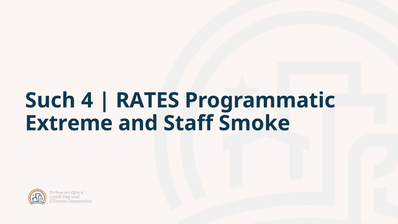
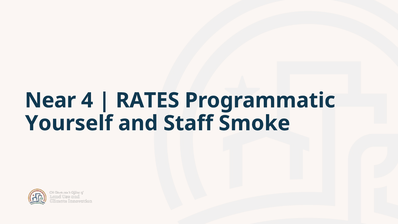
Such: Such -> Near
Extreme: Extreme -> Yourself
